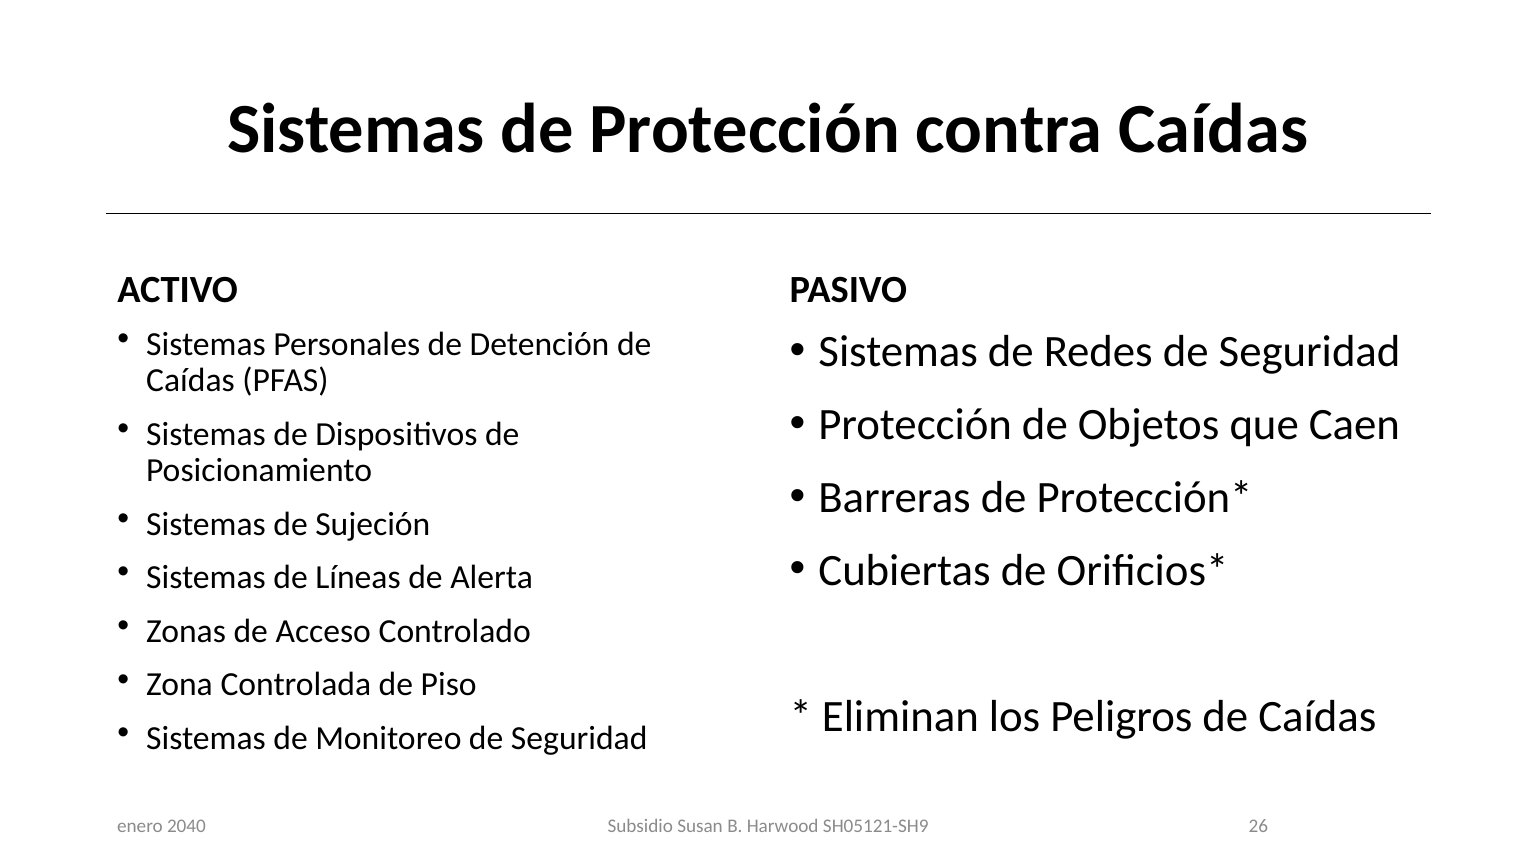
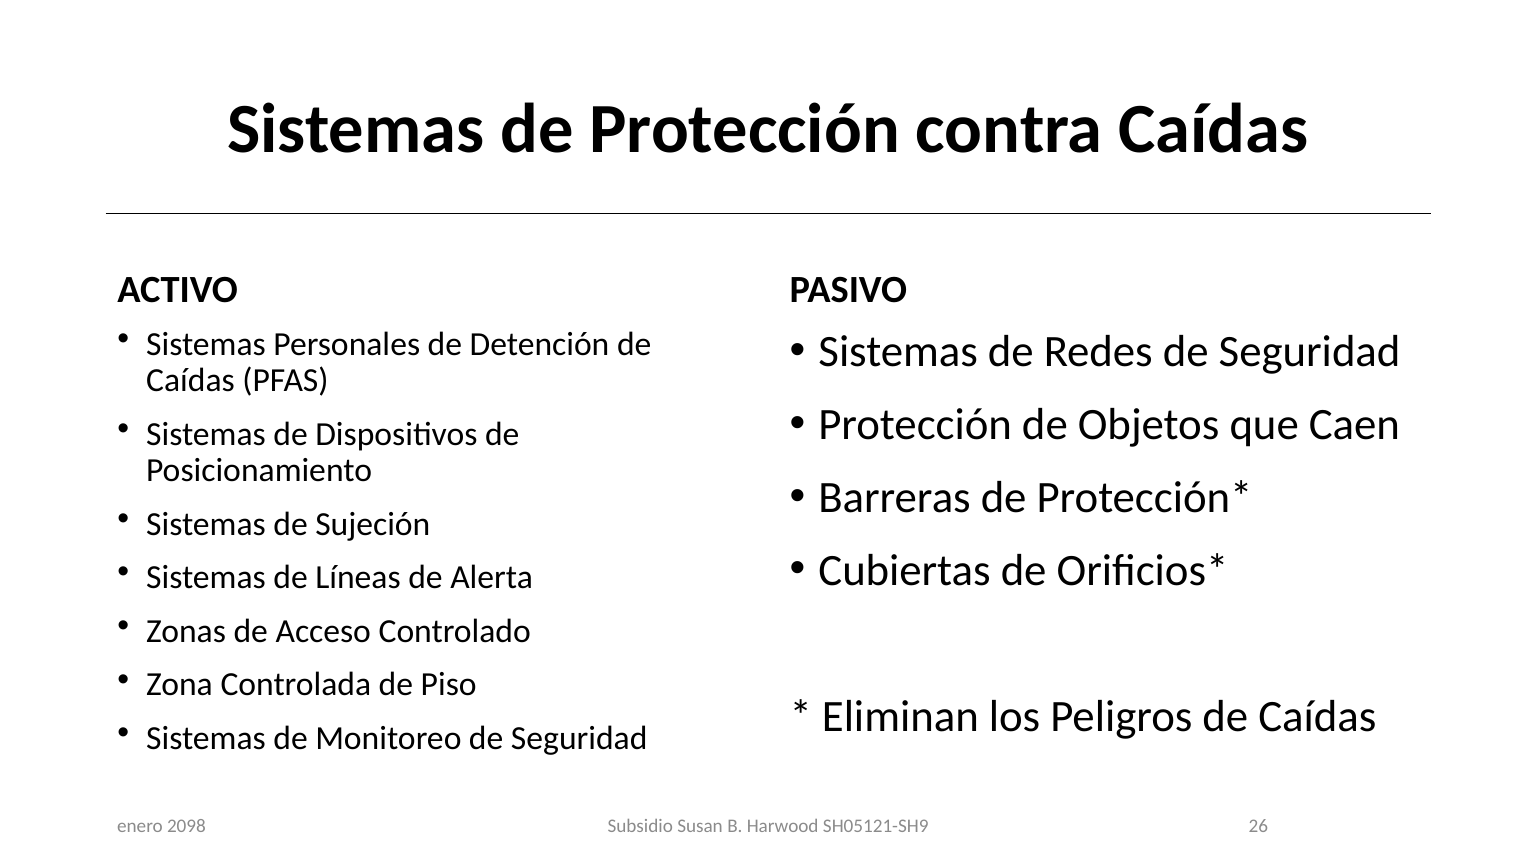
2040: 2040 -> 2098
